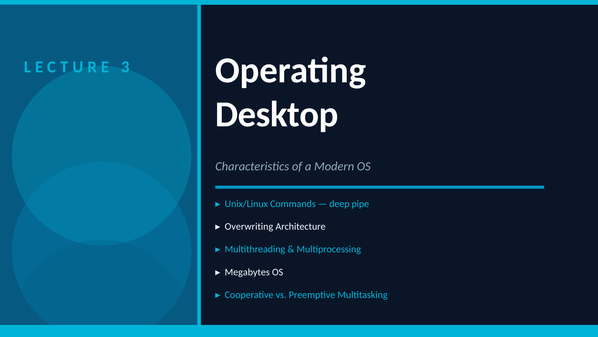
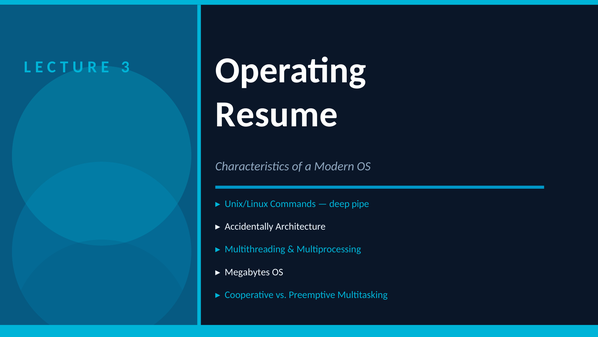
Desktop: Desktop -> Resume
Overwriting: Overwriting -> Accidentally
